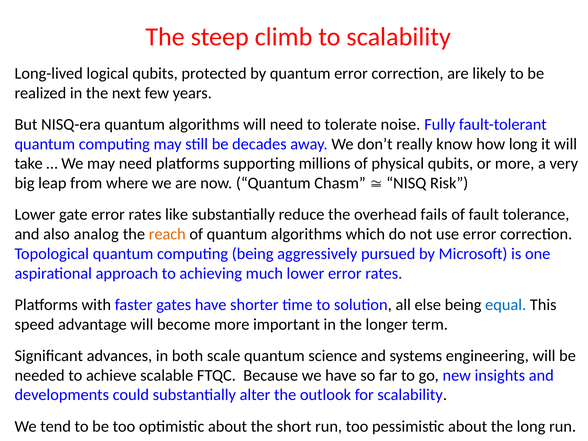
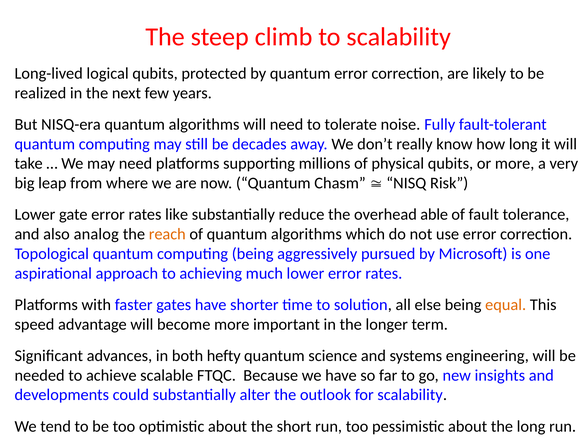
fails: fails -> able
equal colour: blue -> orange
scale: scale -> hefty
